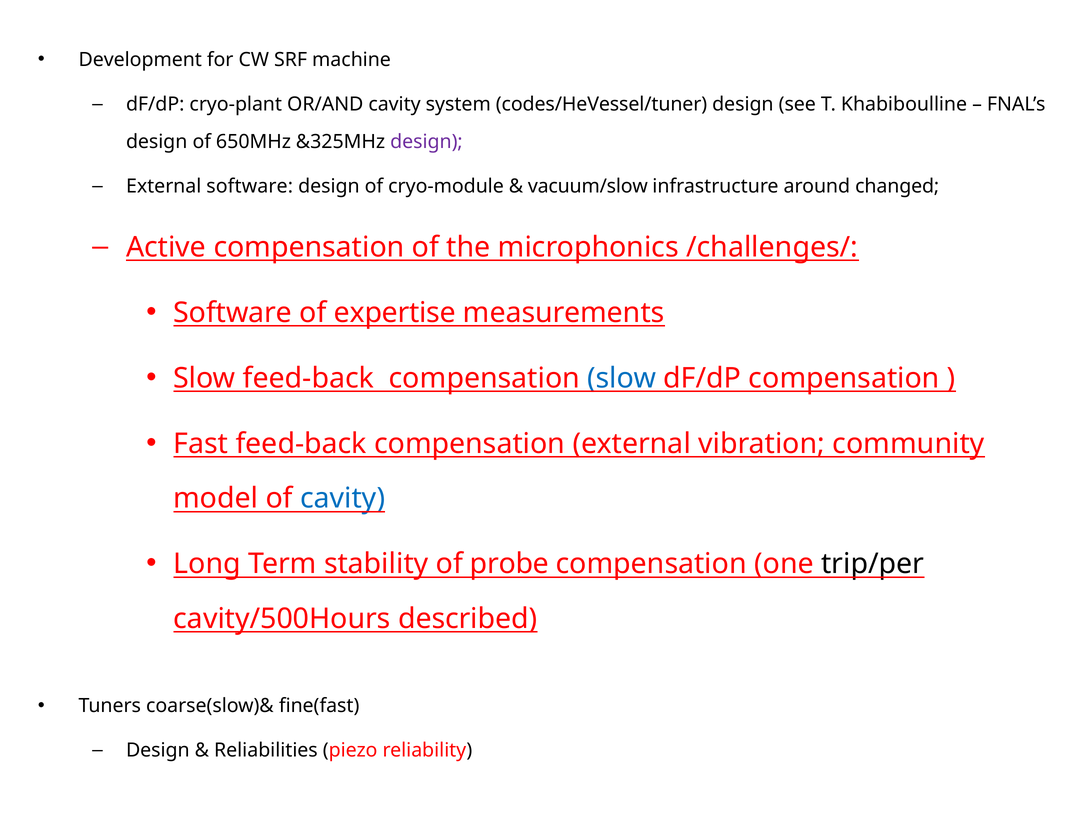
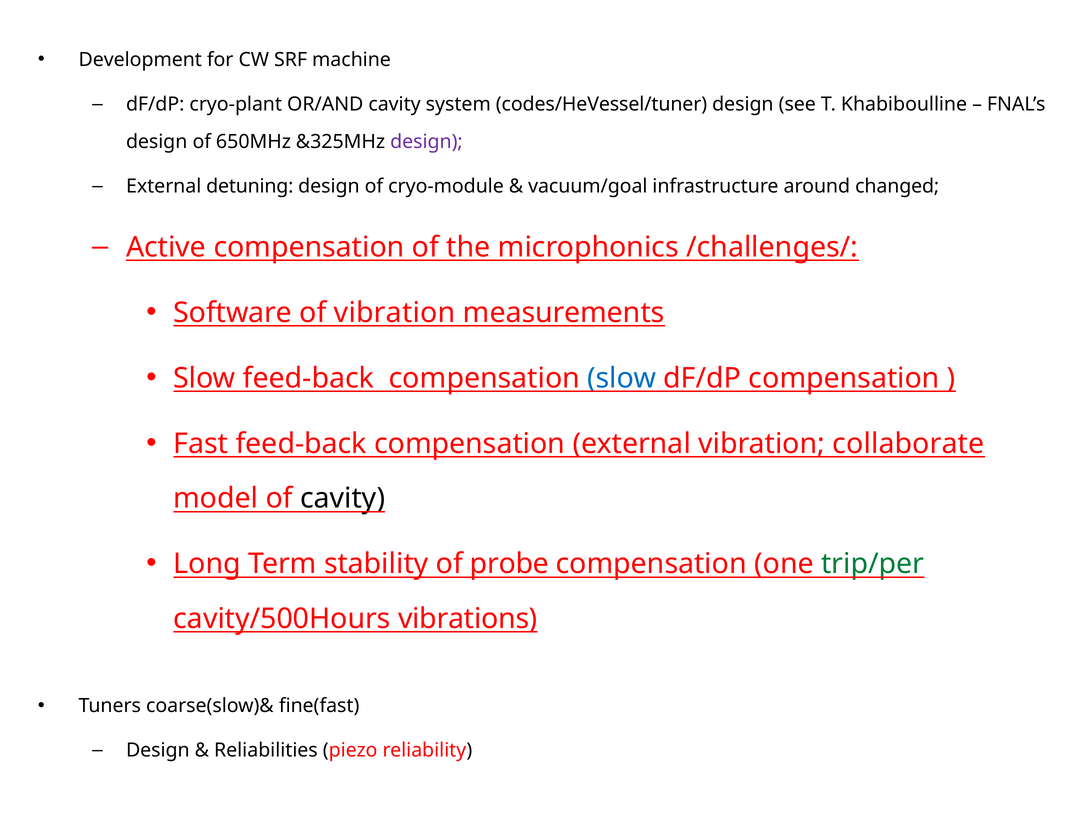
External software: software -> detuning
vacuum/slow: vacuum/slow -> vacuum/goal
of expertise: expertise -> vibration
community: community -> collaborate
cavity at (343, 499) colour: blue -> black
trip/per colour: black -> green
described: described -> vibrations
